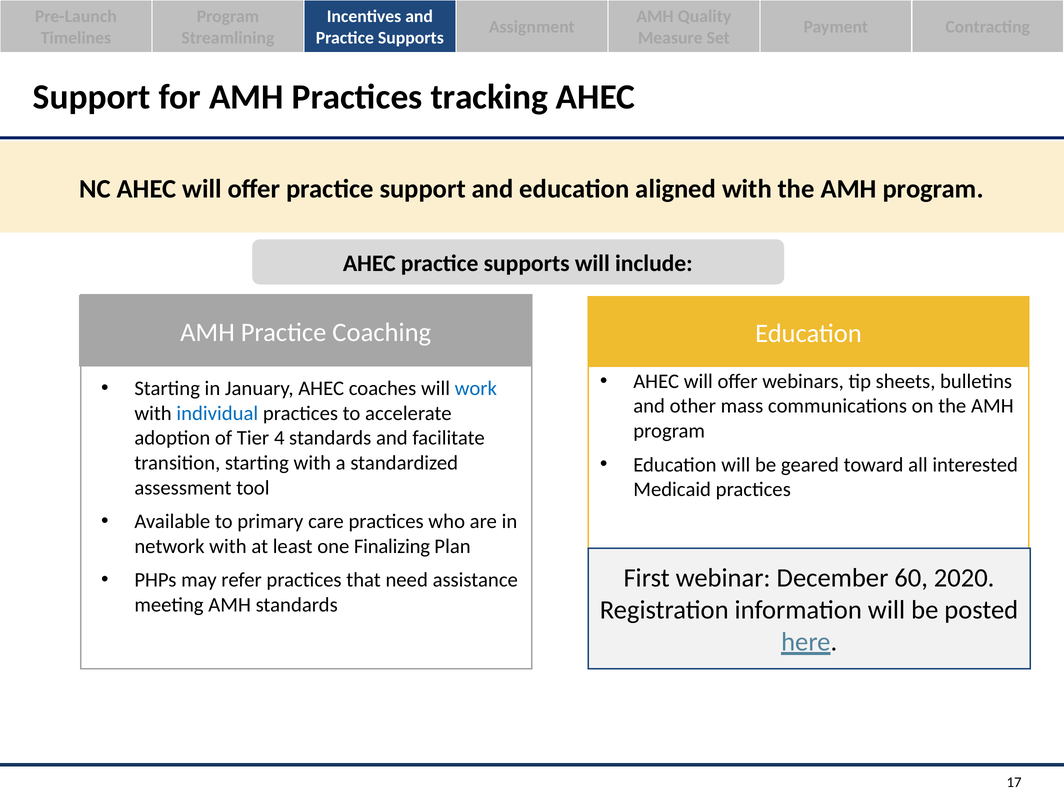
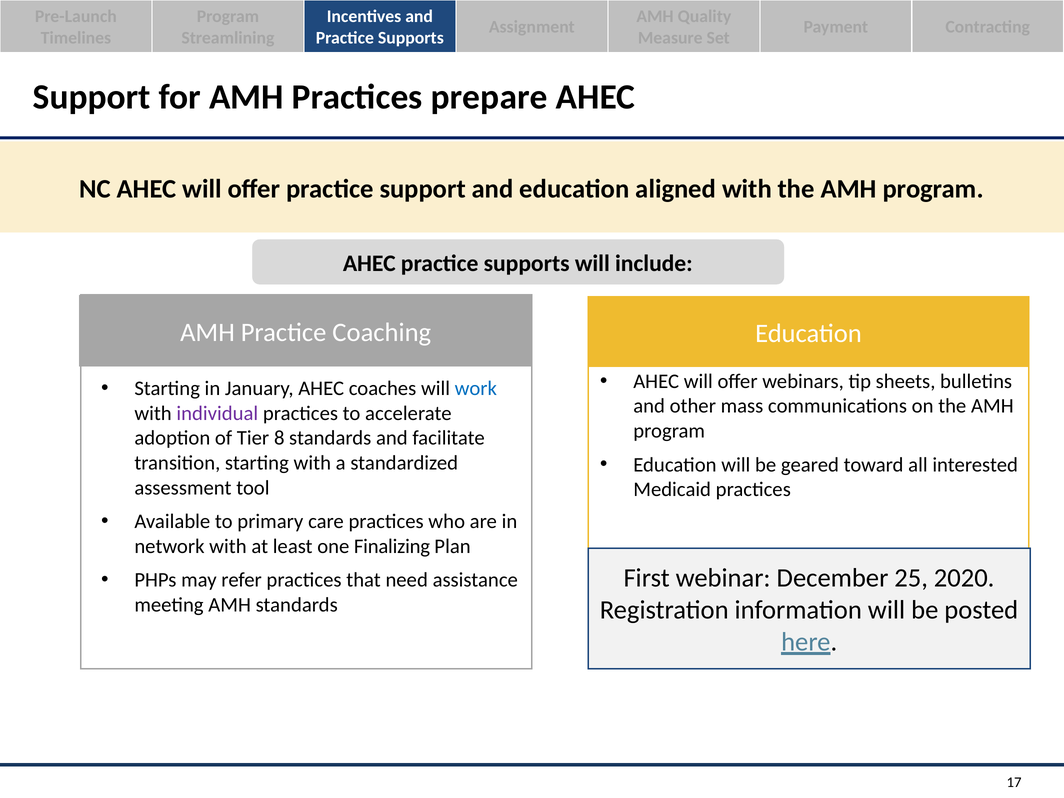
tracking: tracking -> prepare
individual colour: blue -> purple
4: 4 -> 8
60: 60 -> 25
